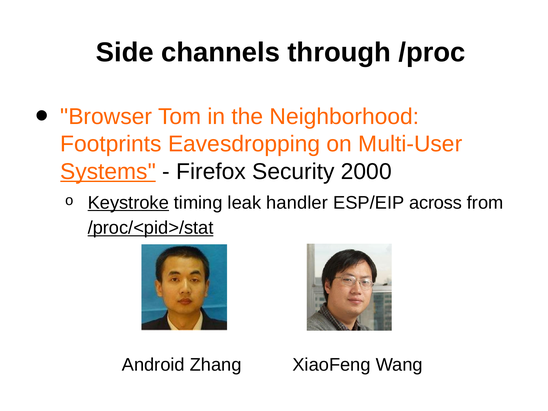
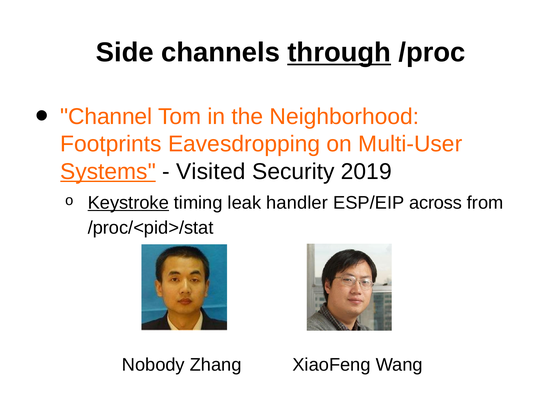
through underline: none -> present
Browser: Browser -> Channel
Firefox: Firefox -> Visited
2000: 2000 -> 2019
/proc/<pid>/stat underline: present -> none
Android: Android -> Nobody
